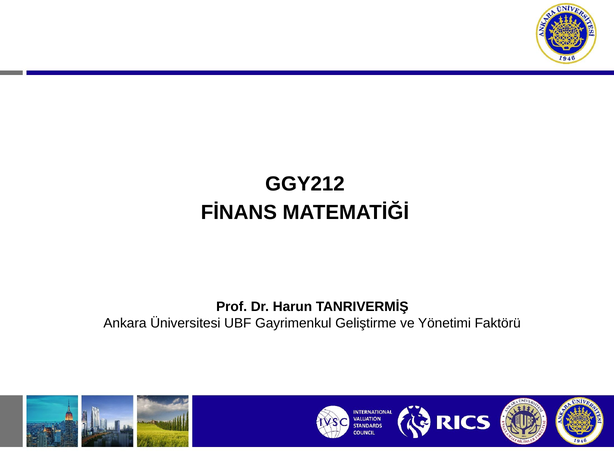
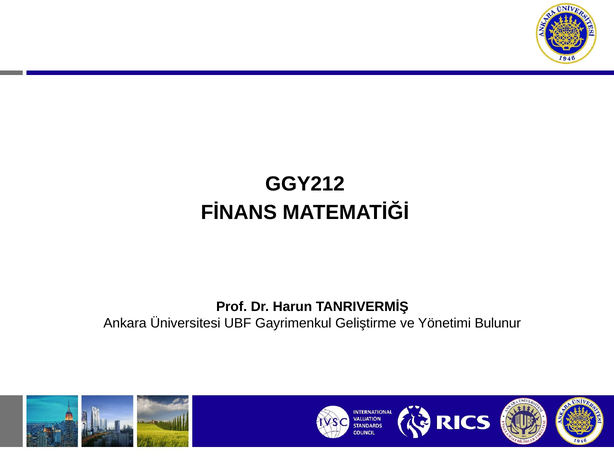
Faktörü: Faktörü -> Bulunur
